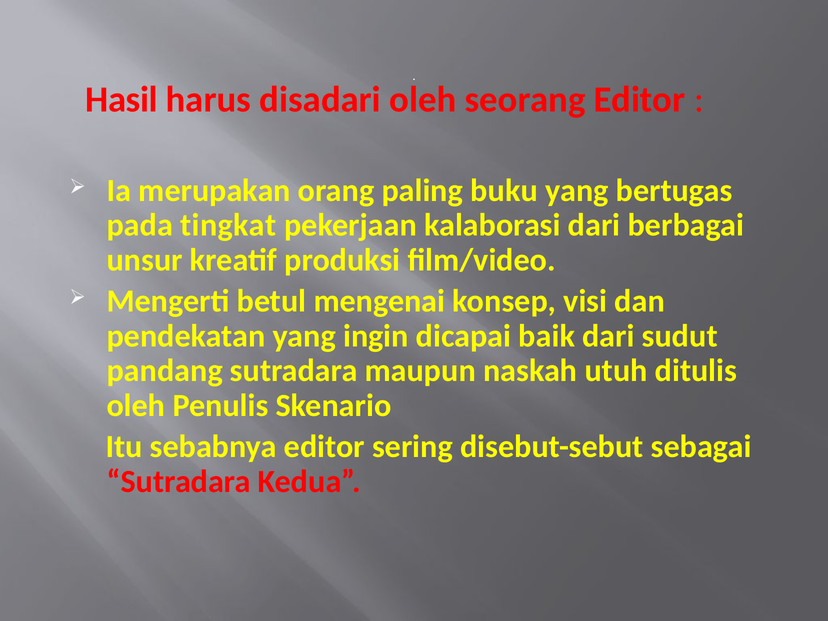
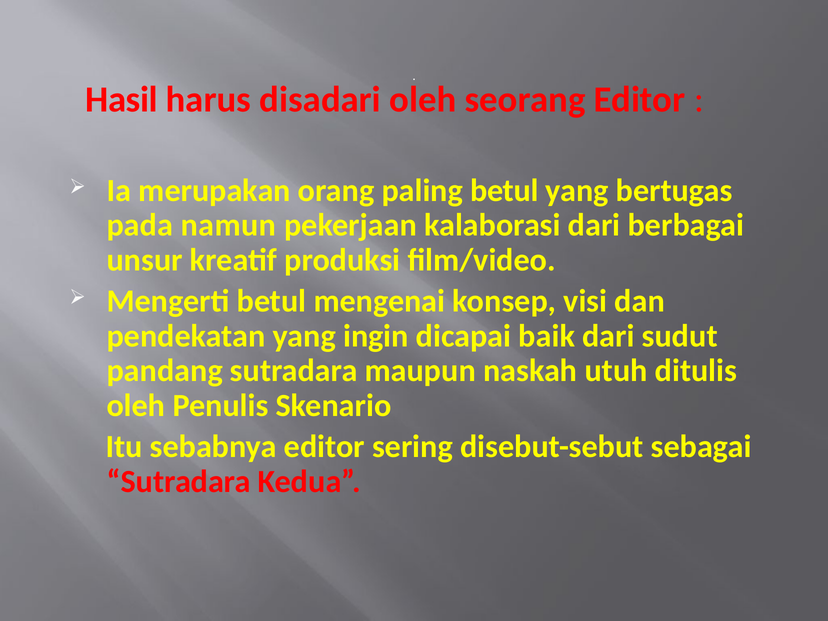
paling buku: buku -> betul
tingkat: tingkat -> namun
